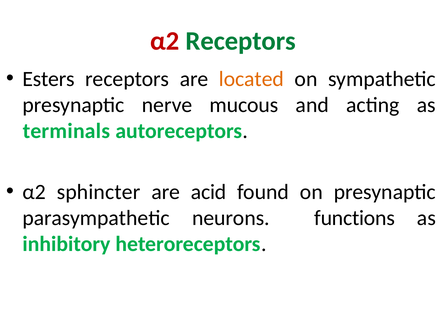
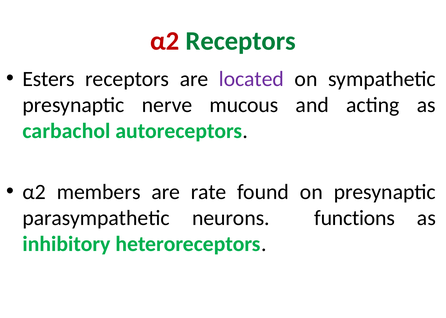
located colour: orange -> purple
terminals: terminals -> carbachol
sphincter: sphincter -> members
acid: acid -> rate
